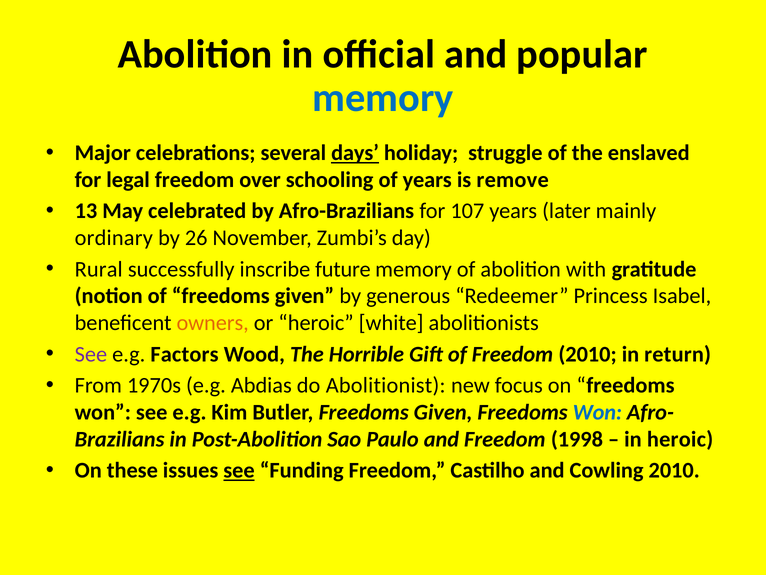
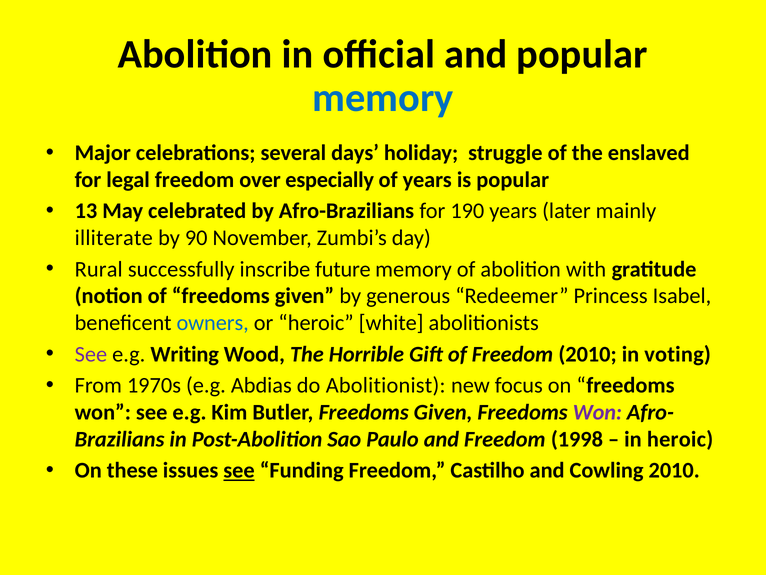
days underline: present -> none
schooling: schooling -> especially
is remove: remove -> popular
107: 107 -> 190
ordinary: ordinary -> illiterate
26: 26 -> 90
owners colour: orange -> blue
Factors: Factors -> Writing
return: return -> voting
Won at (597, 412) colour: blue -> purple
